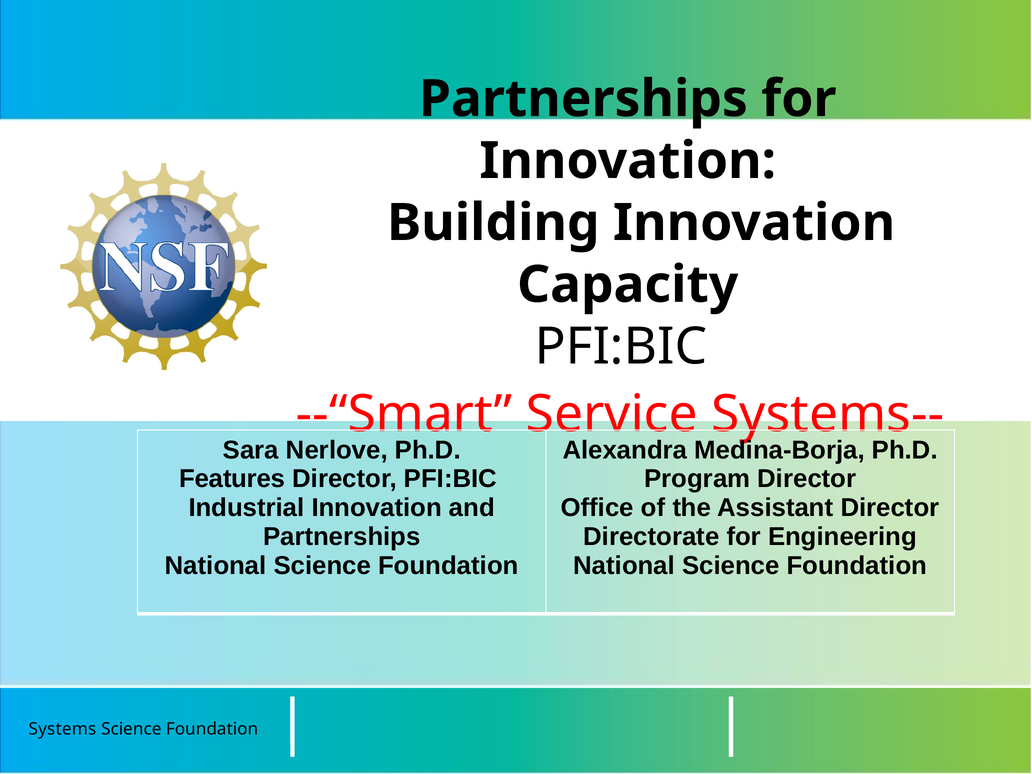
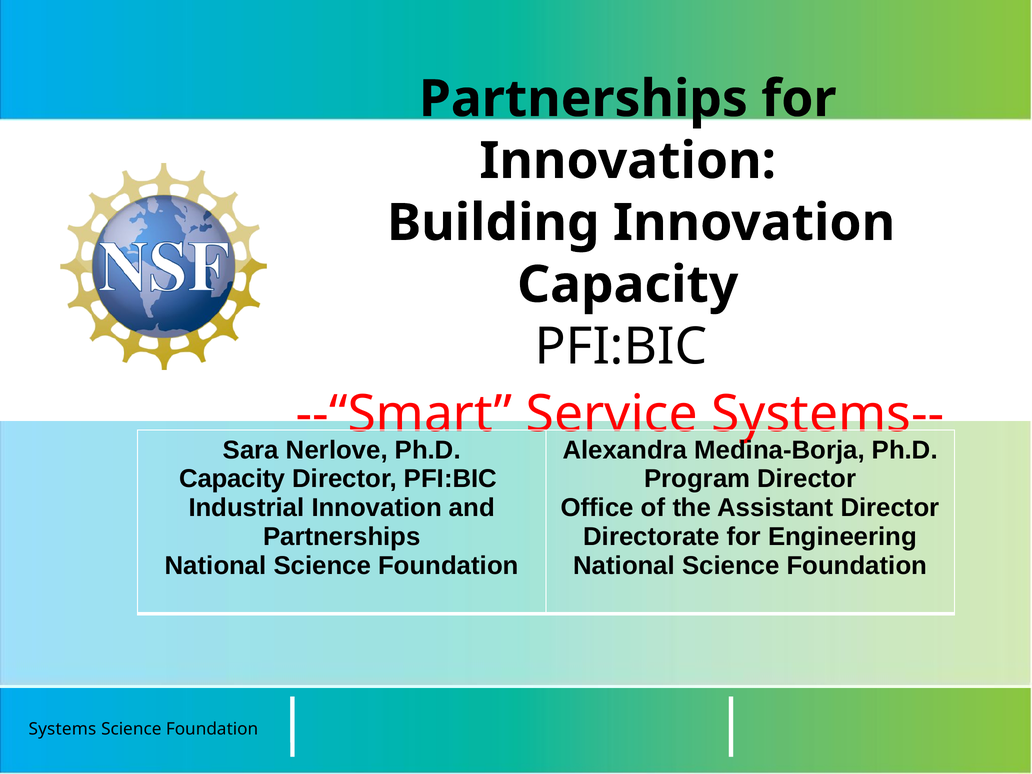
Features at (232, 479): Features -> Capacity
